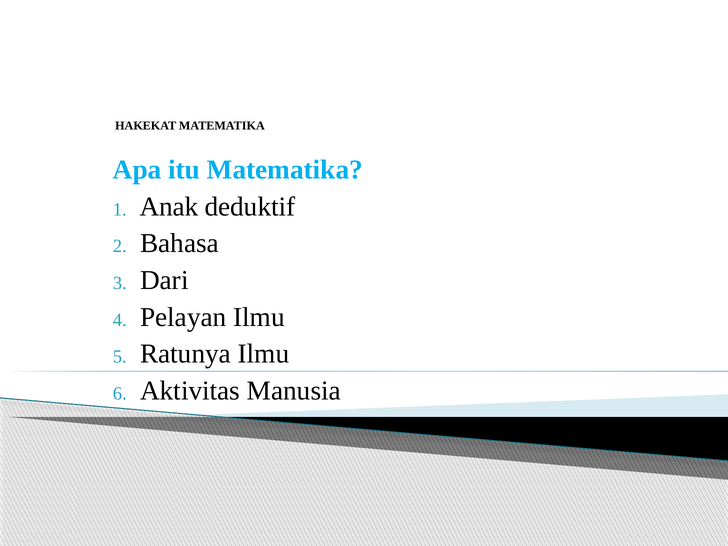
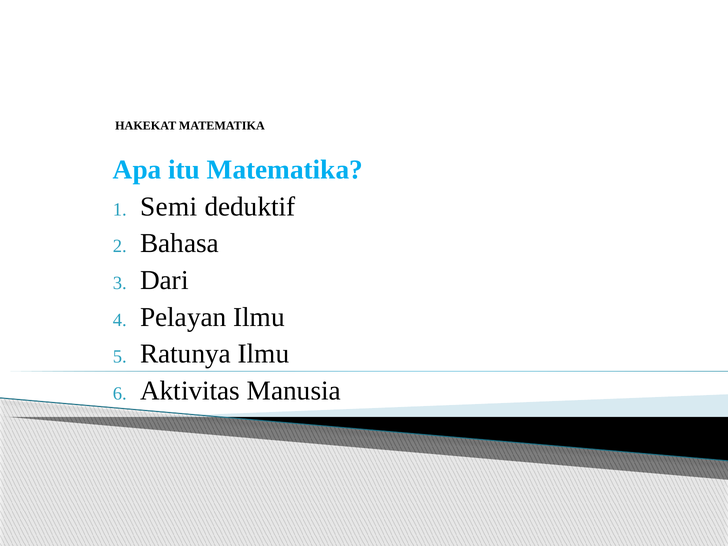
Anak: Anak -> Semi
